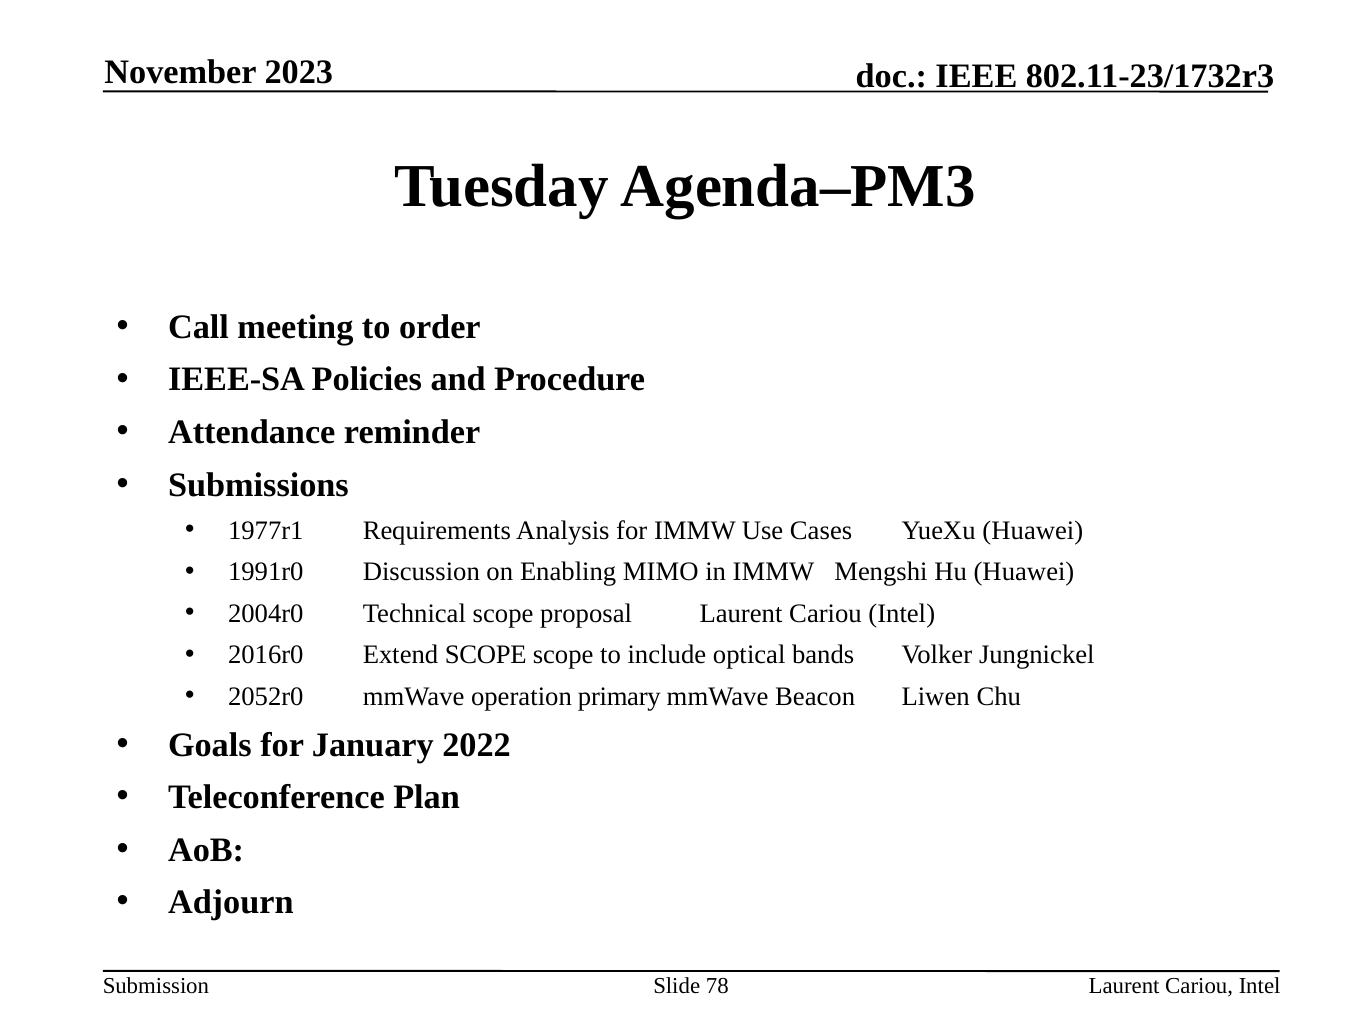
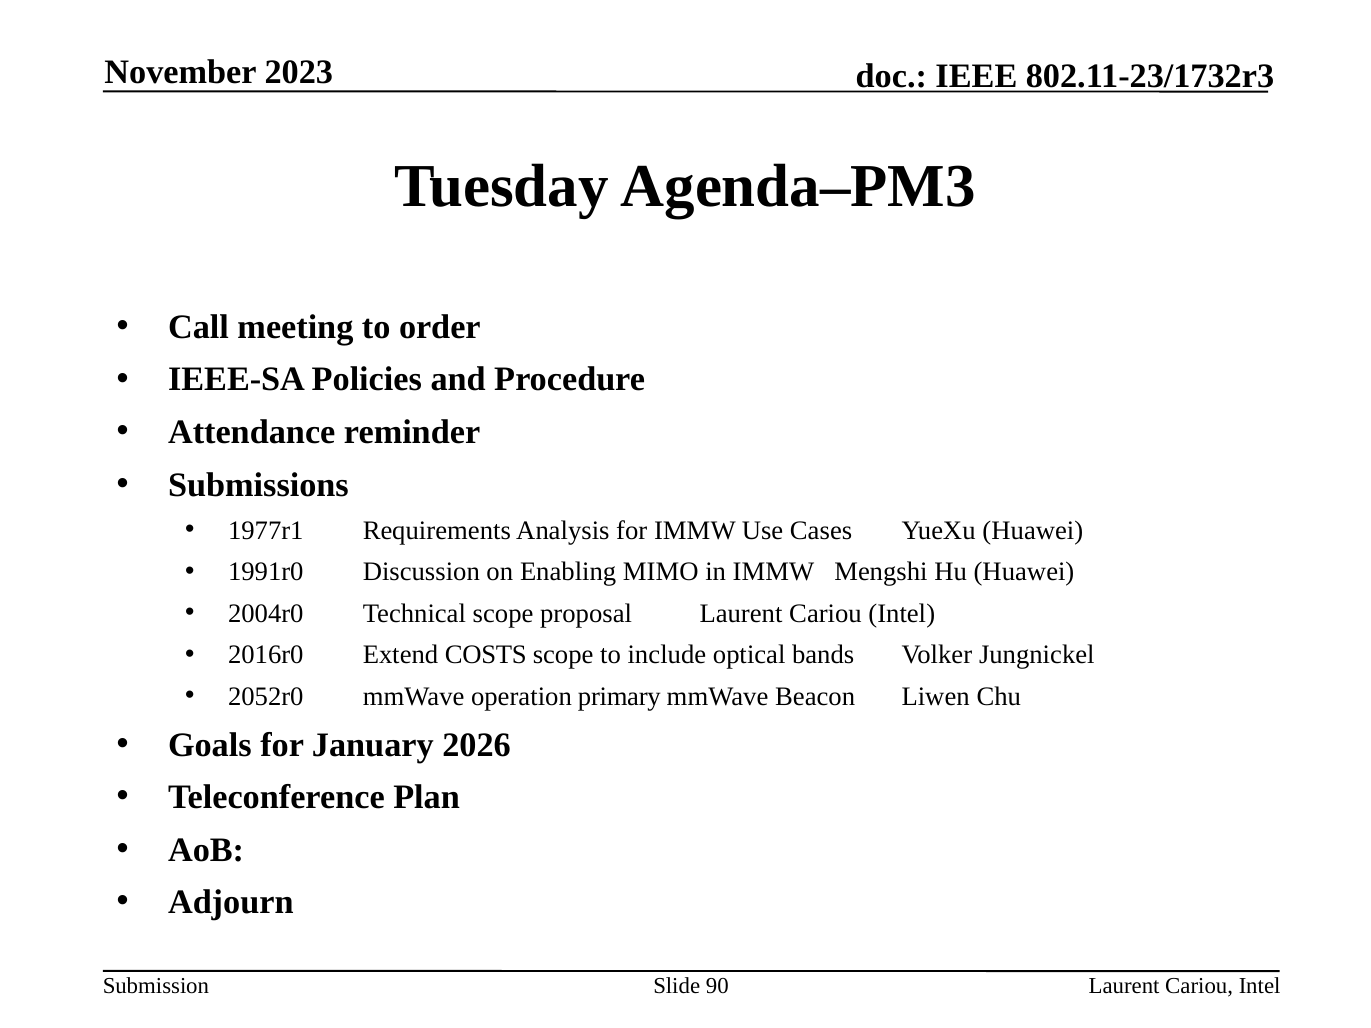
Extend SCOPE: SCOPE -> COSTS
2022: 2022 -> 2026
78: 78 -> 90
